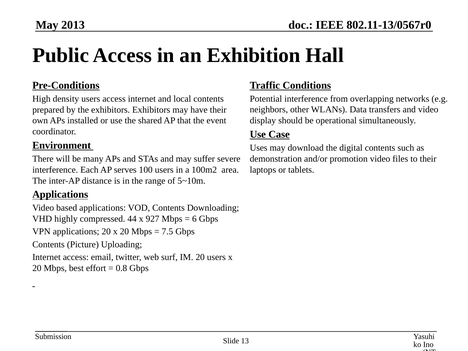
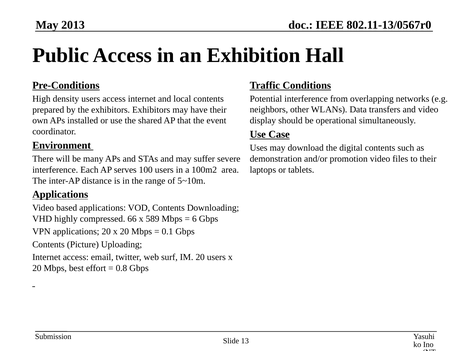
44: 44 -> 66
927: 927 -> 589
7.5: 7.5 -> 0.1
